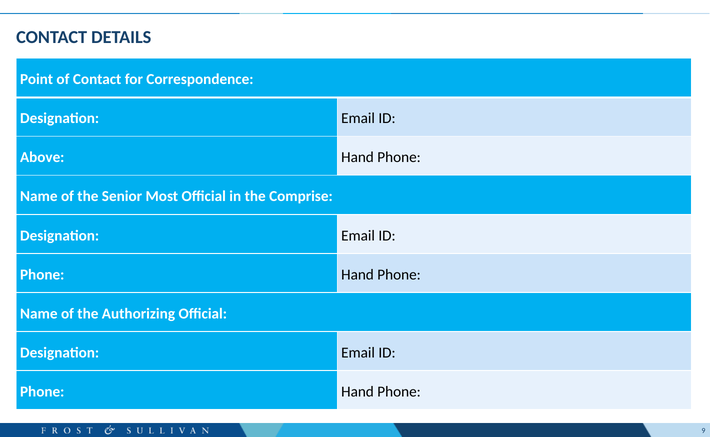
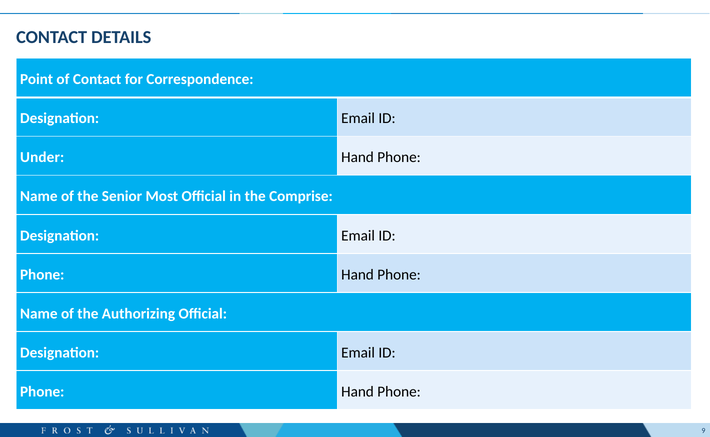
Above: Above -> Under
